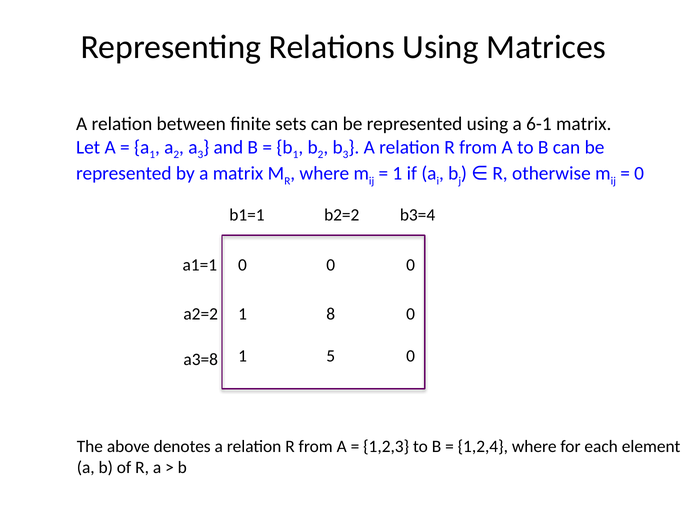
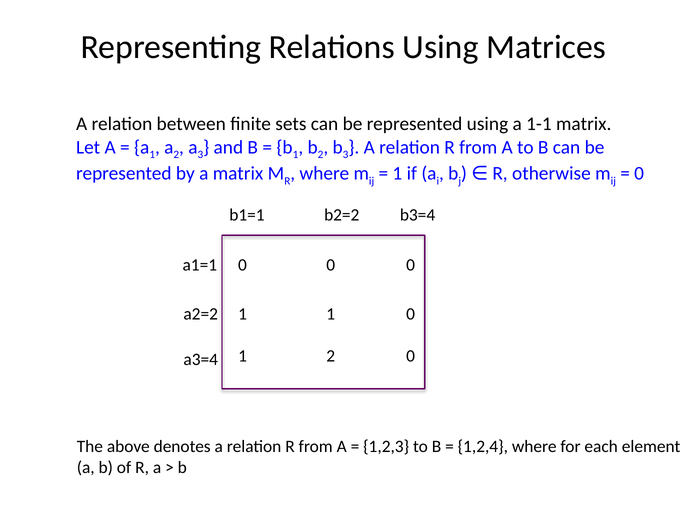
6-1: 6-1 -> 1-1
1 8: 8 -> 1
1 5: 5 -> 2
a3=8: a3=8 -> a3=4
